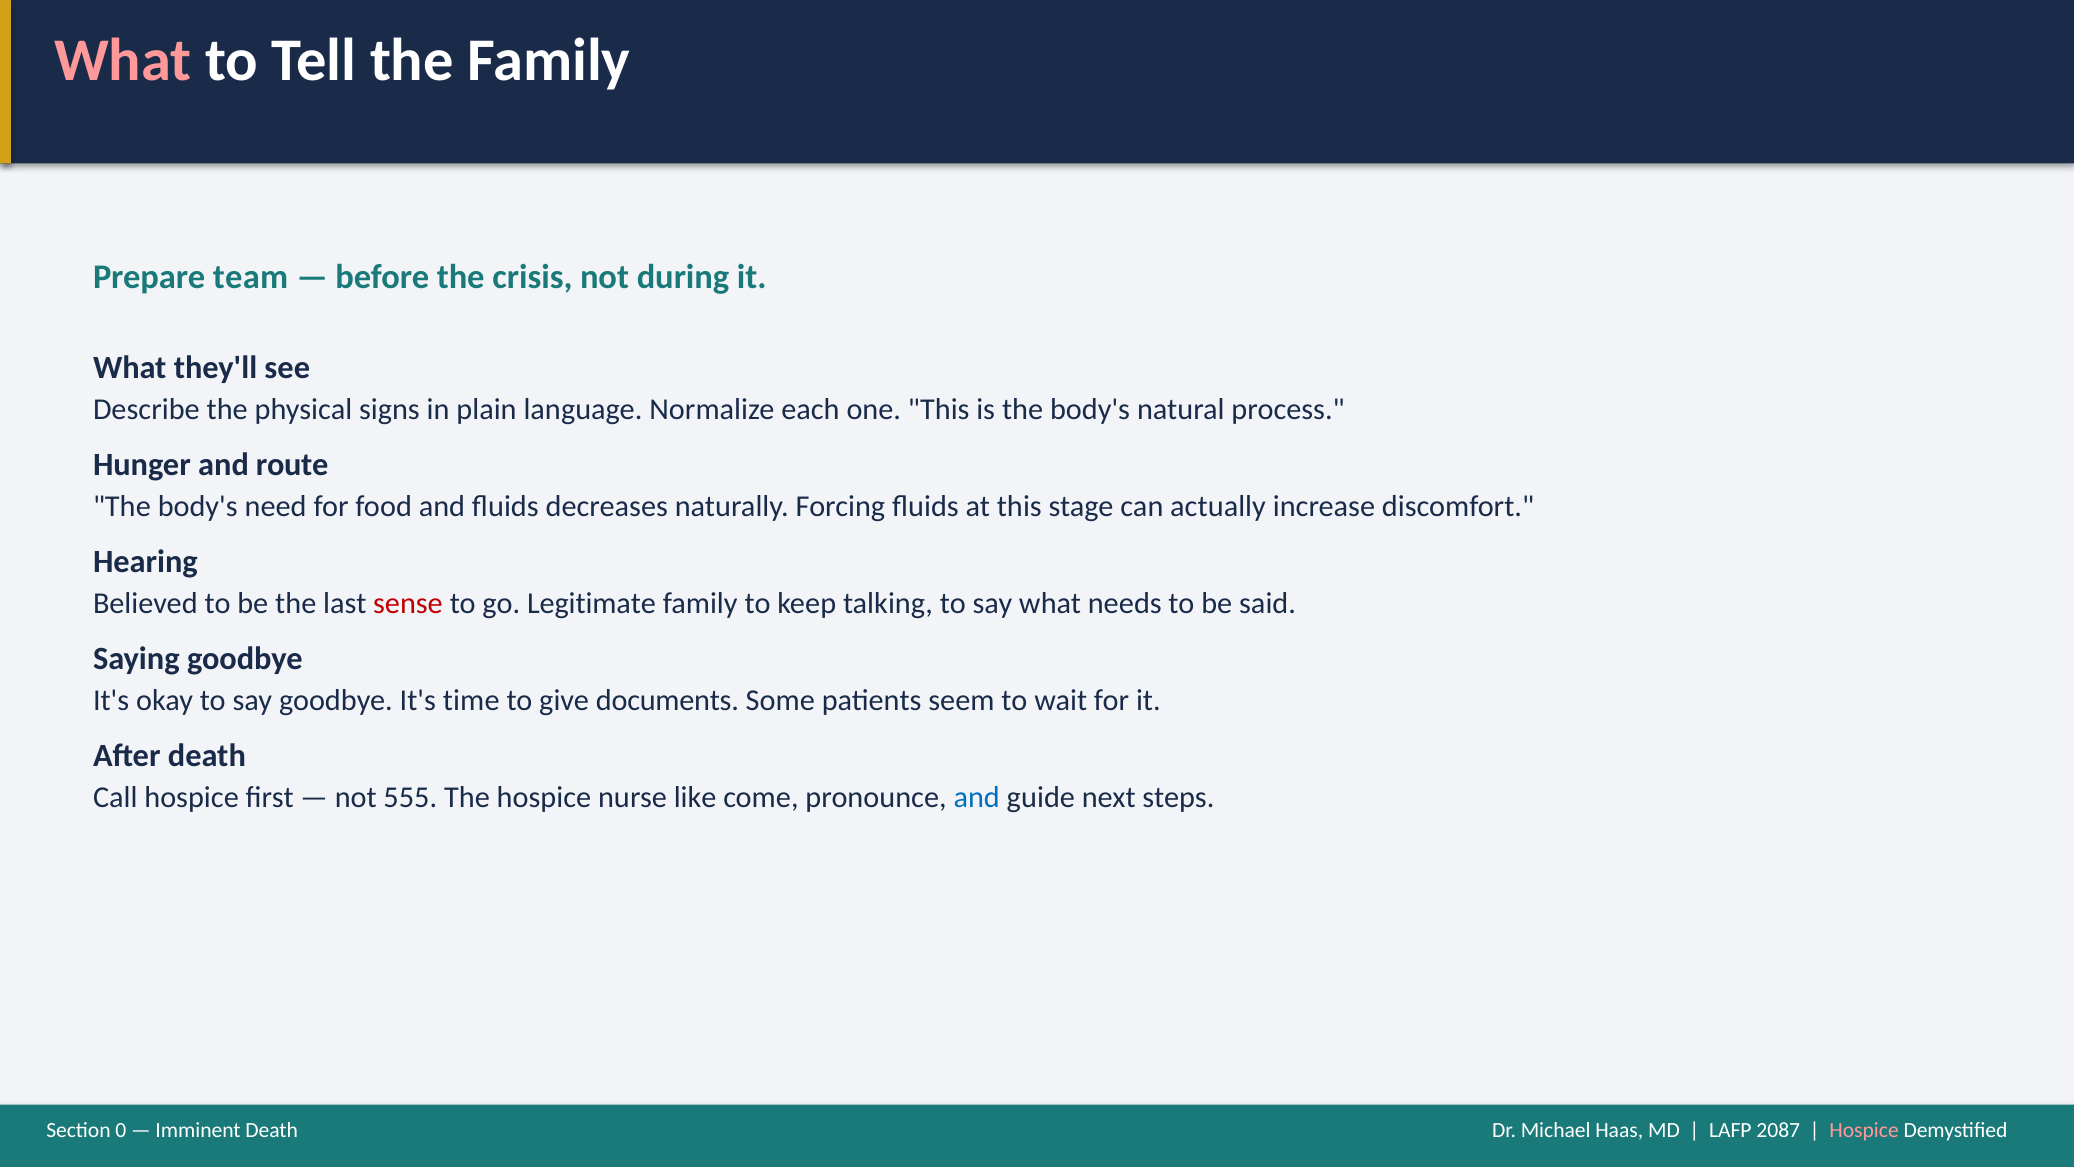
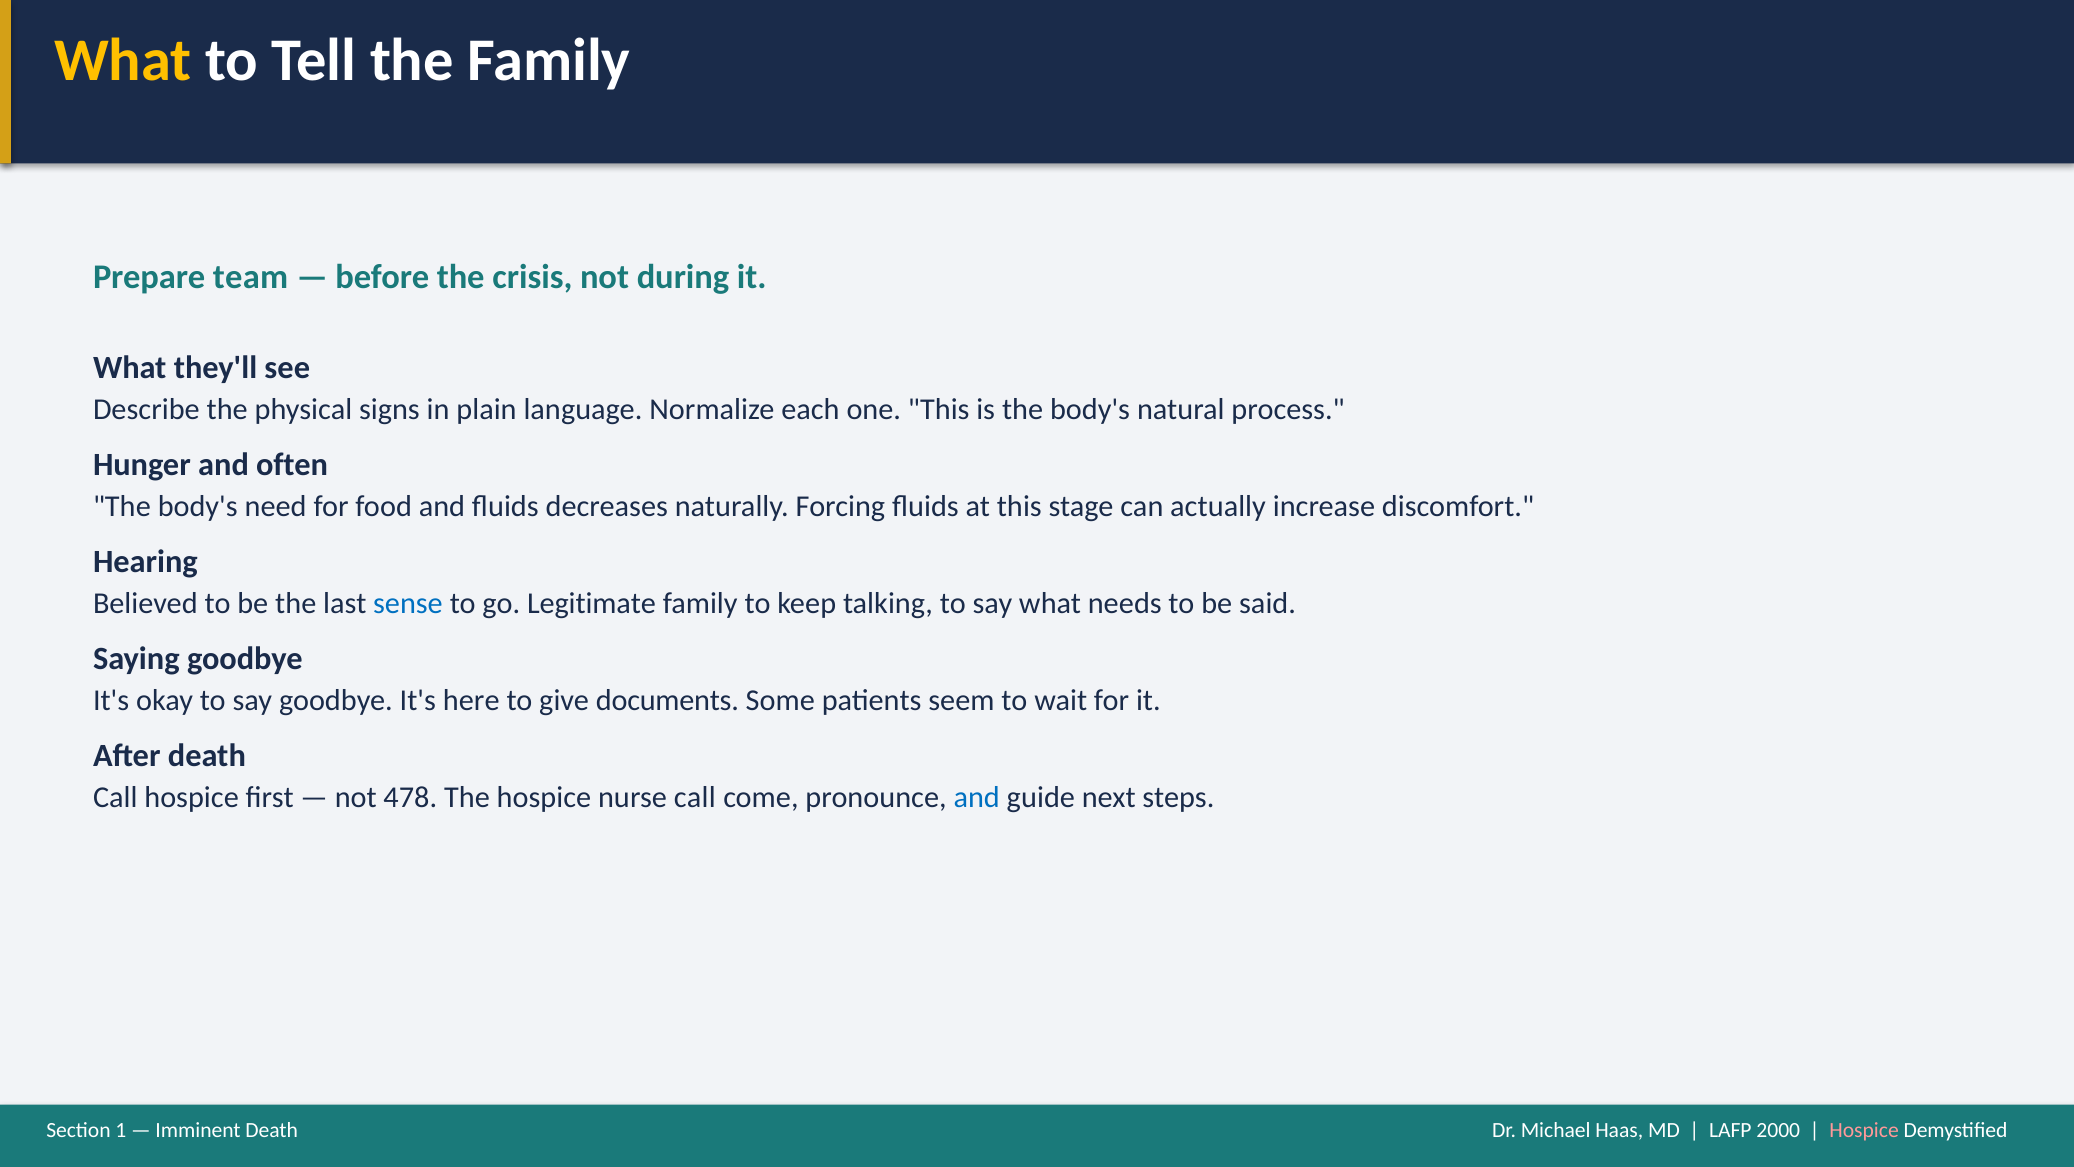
What at (123, 61) colour: pink -> yellow
route: route -> often
sense colour: red -> blue
time: time -> here
555: 555 -> 478
nurse like: like -> call
0: 0 -> 1
2087: 2087 -> 2000
